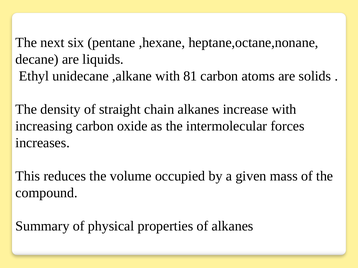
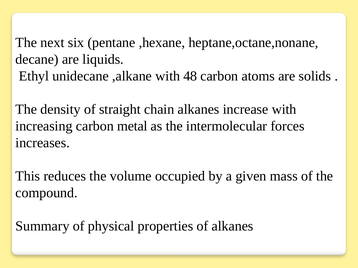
81: 81 -> 48
oxide: oxide -> metal
